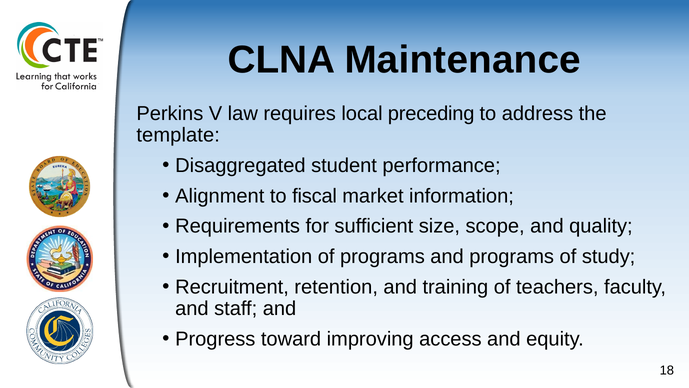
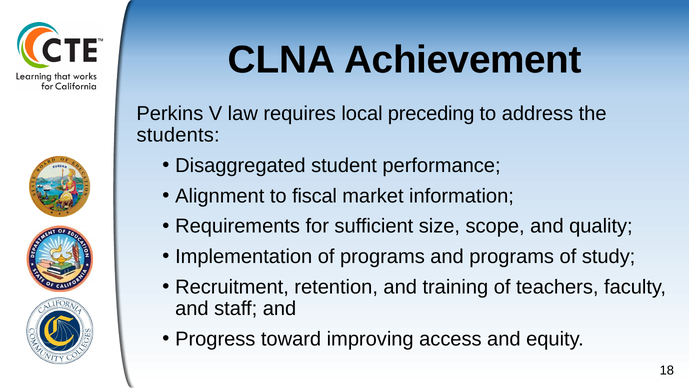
Maintenance: Maintenance -> Achievement
template: template -> students
